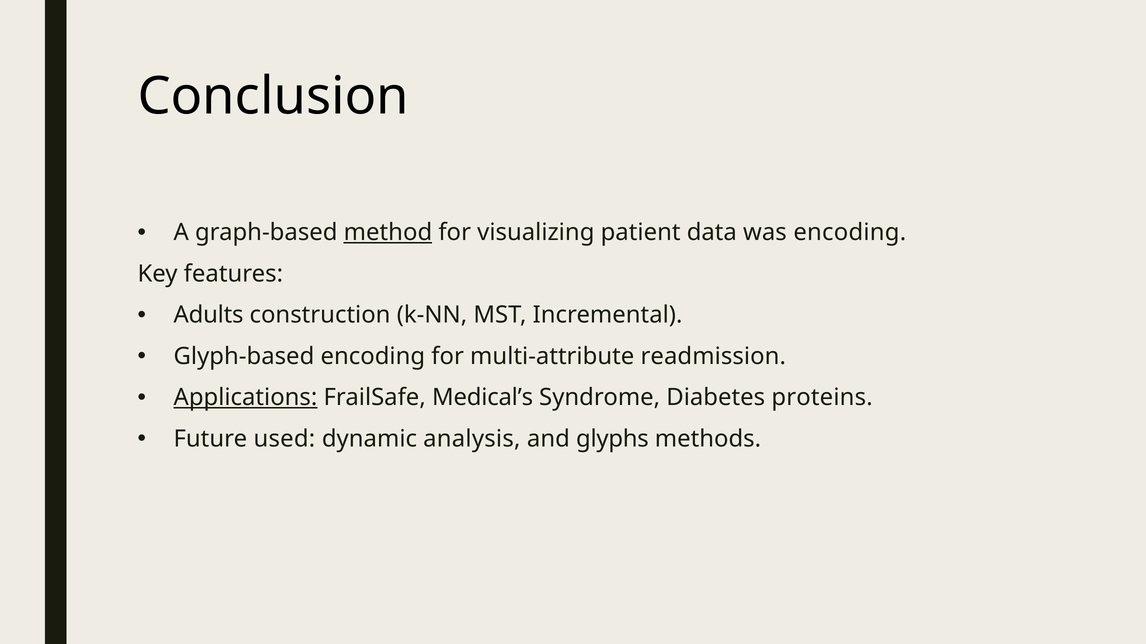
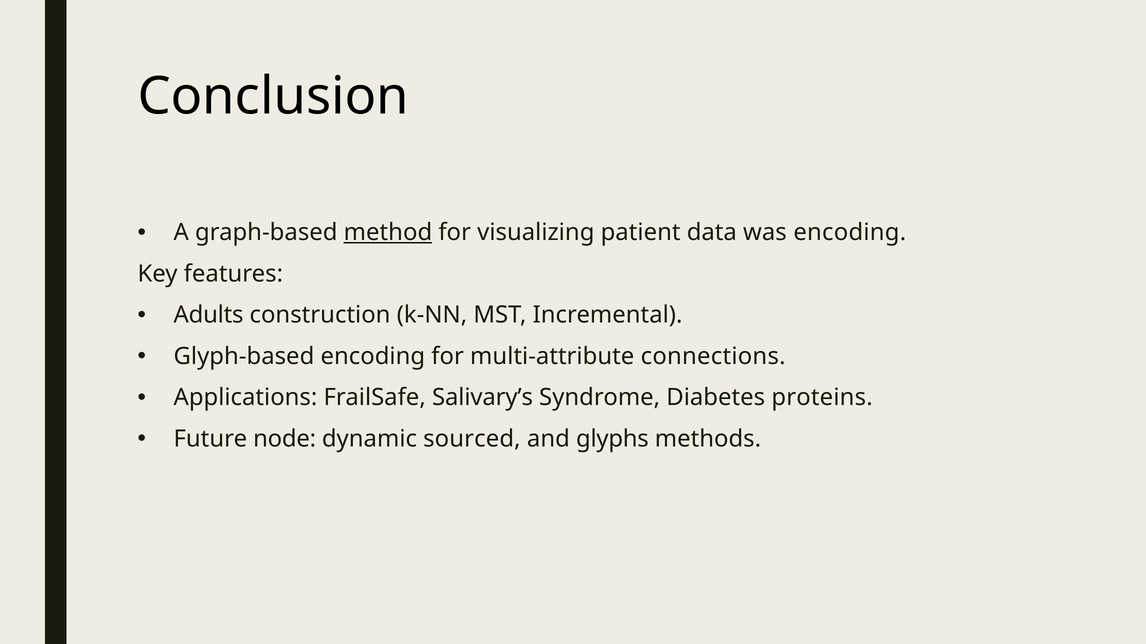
readmission: readmission -> connections
Applications underline: present -> none
Medical’s: Medical’s -> Salivary’s
used: used -> node
analysis: analysis -> sourced
